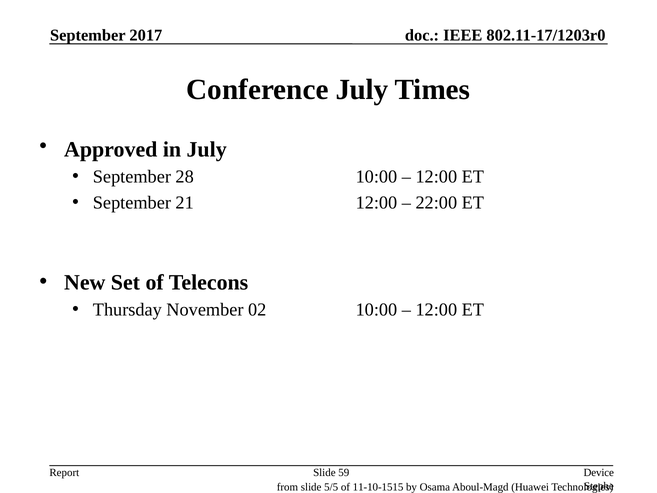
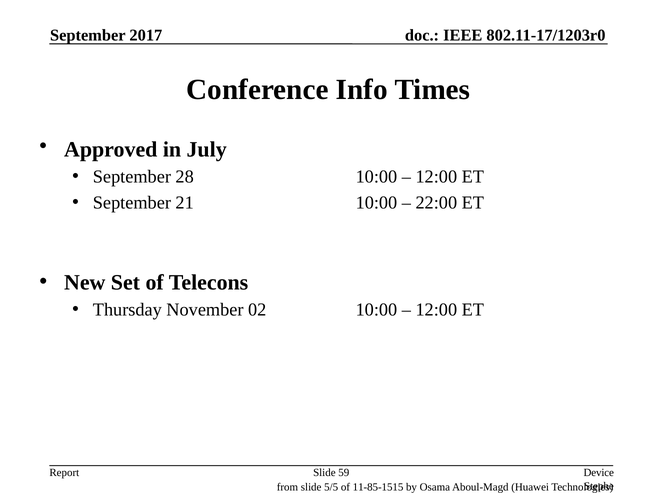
Conference July: July -> Info
21 12:00: 12:00 -> 10:00
11-10-1515: 11-10-1515 -> 11-85-1515
